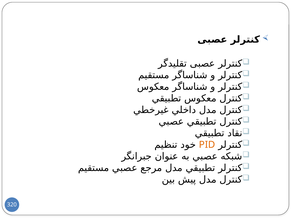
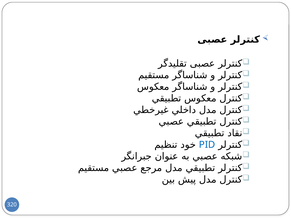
PID colour: orange -> blue
